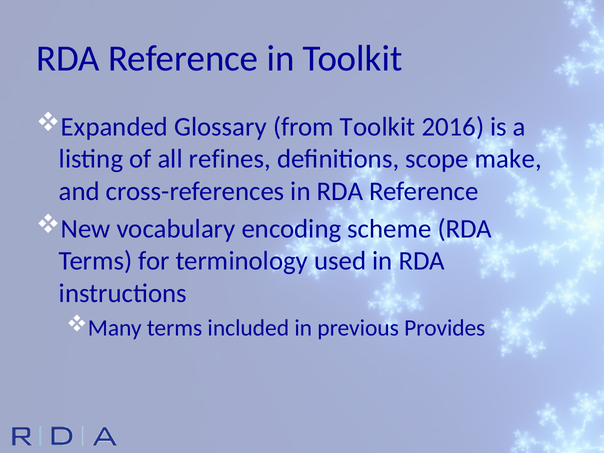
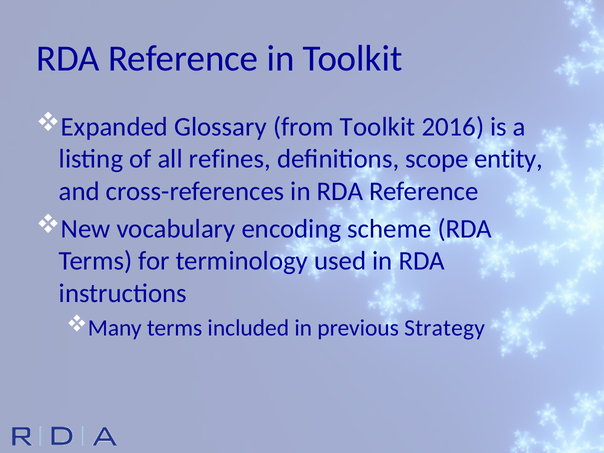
make: make -> entity
Provides: Provides -> Strategy
